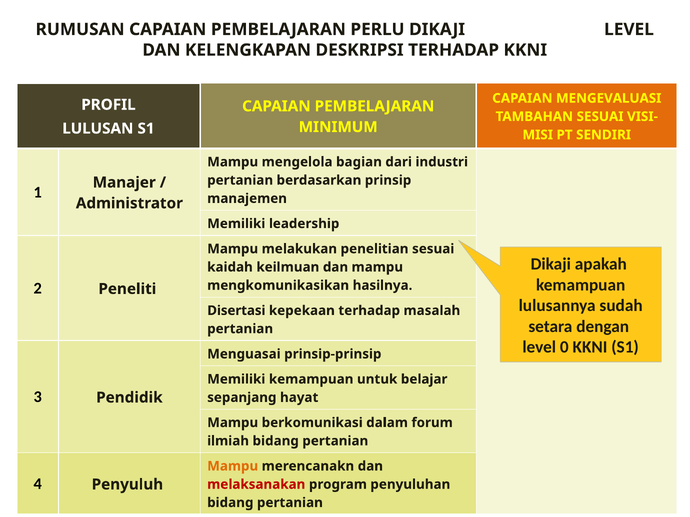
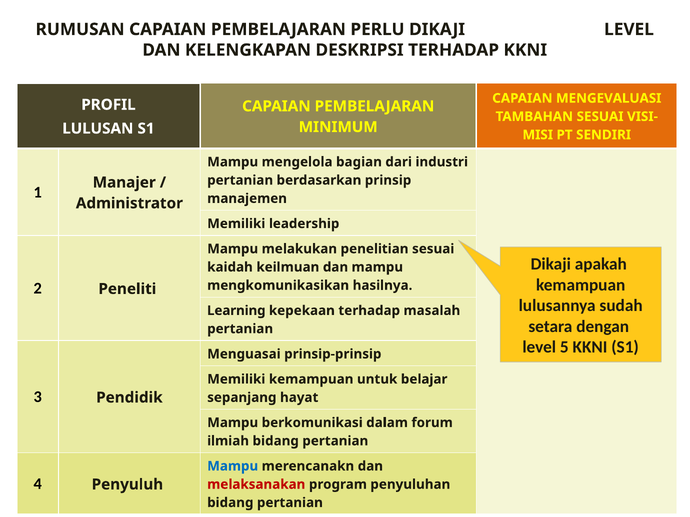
Disertasi: Disertasi -> Learning
0: 0 -> 5
Mampu at (233, 467) colour: orange -> blue
